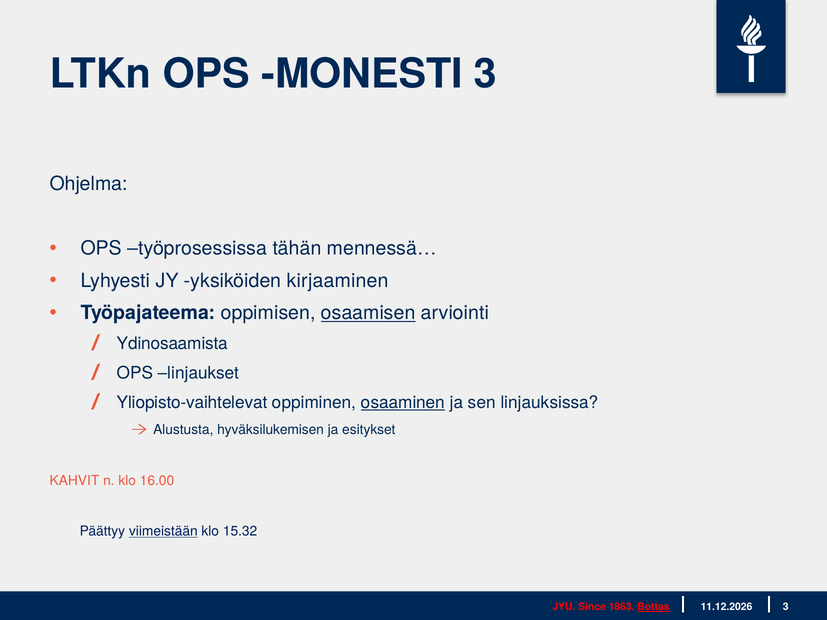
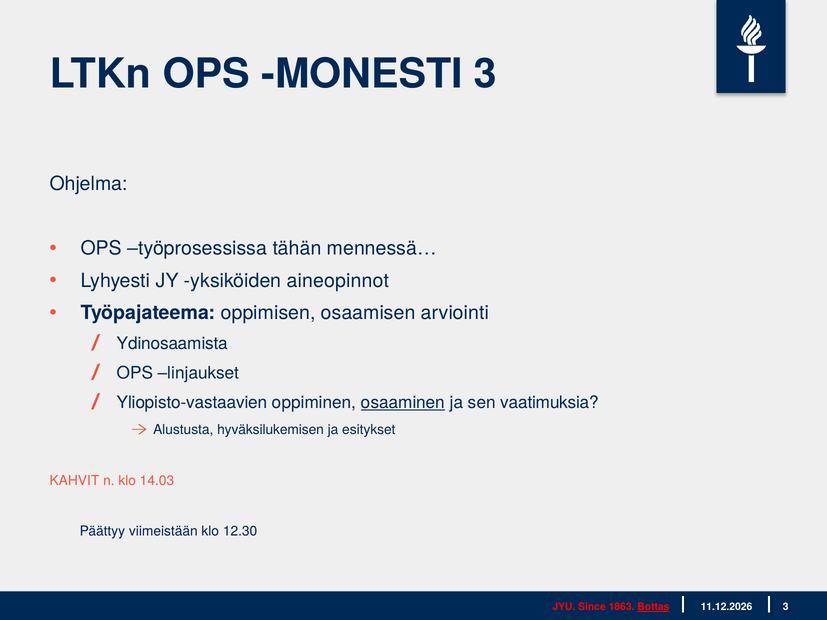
kirjaaminen: kirjaaminen -> aineopinnot
osaamisen underline: present -> none
Yliopisto-vaihtelevat: Yliopisto-vaihtelevat -> Yliopisto-vastaavien
linjauksissa: linjauksissa -> vaatimuksia
16.00: 16.00 -> 14.03
viimeistään underline: present -> none
15.32: 15.32 -> 12.30
